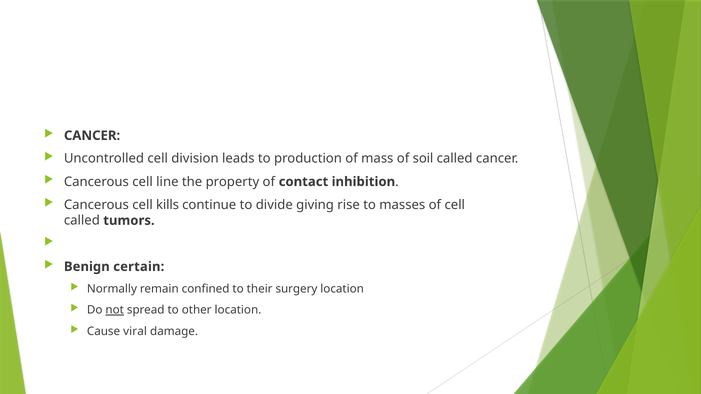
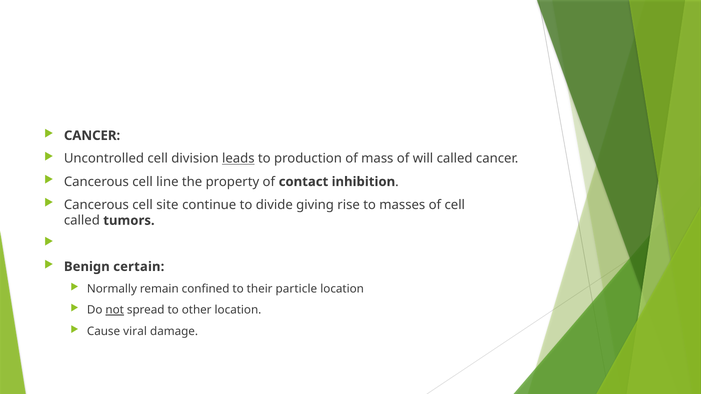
leads underline: none -> present
soil: soil -> will
kills: kills -> site
surgery: surgery -> particle
